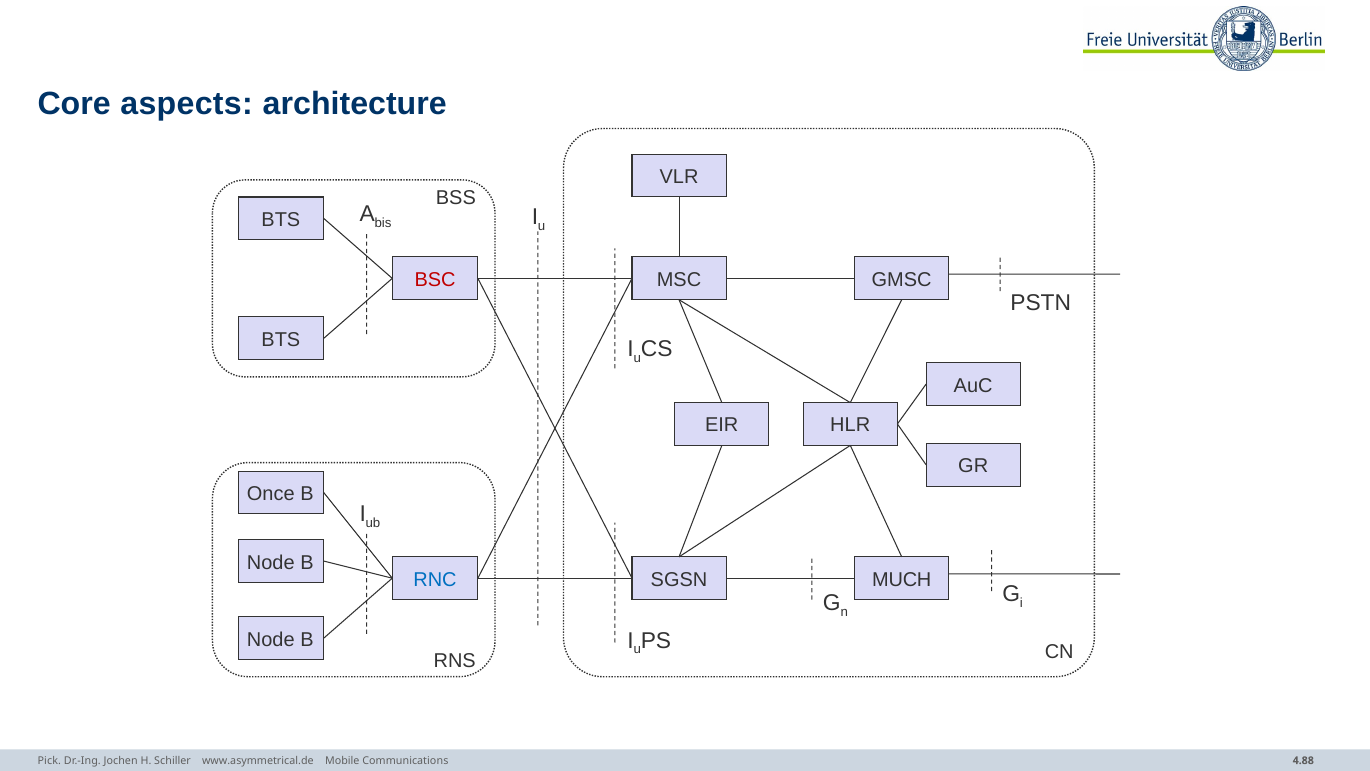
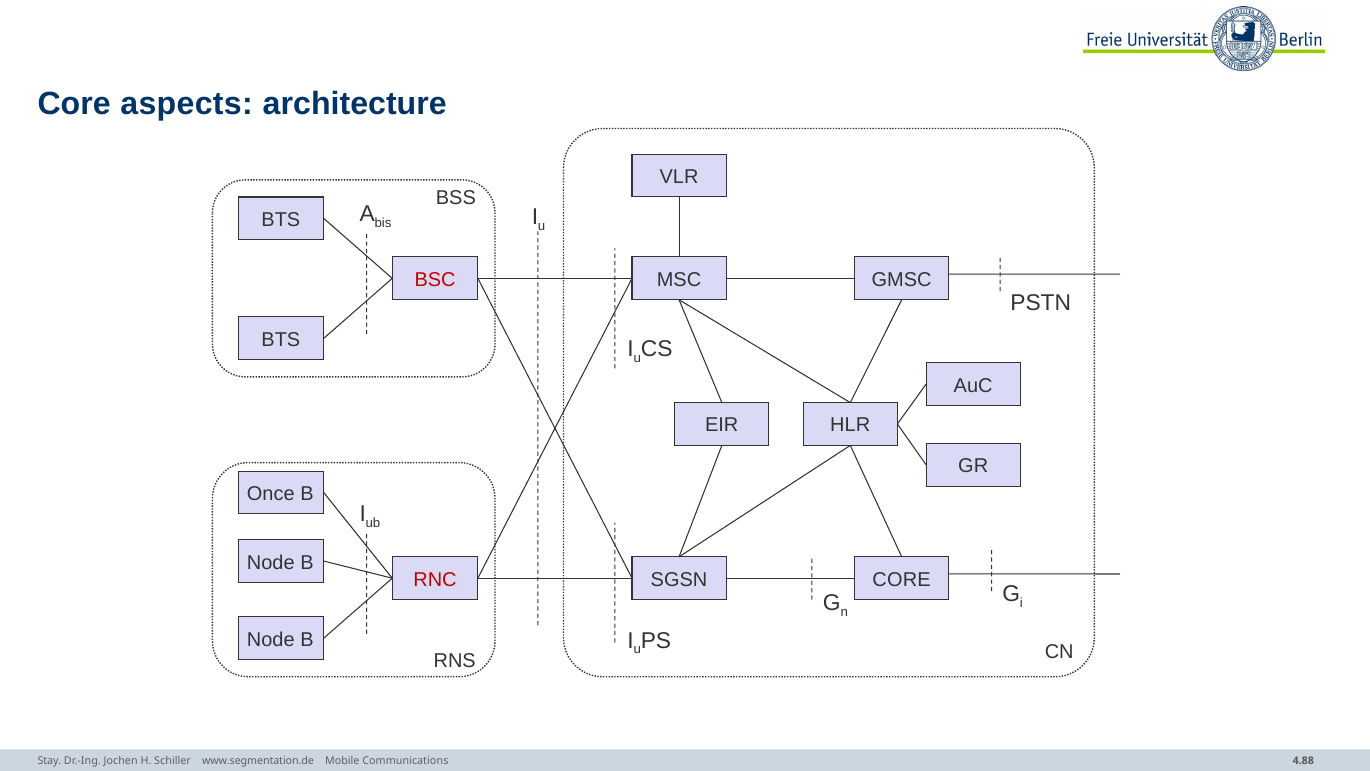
RNC colour: blue -> red
SGSN MUCH: MUCH -> CORE
Pick: Pick -> Stay
www.asymmetrical.de: www.asymmetrical.de -> www.segmentation.de
